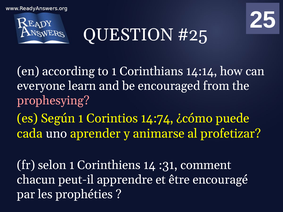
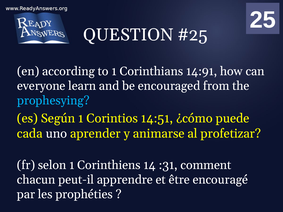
14:14: 14:14 -> 14:91
prophesying colour: pink -> light blue
14:74: 14:74 -> 14:51
